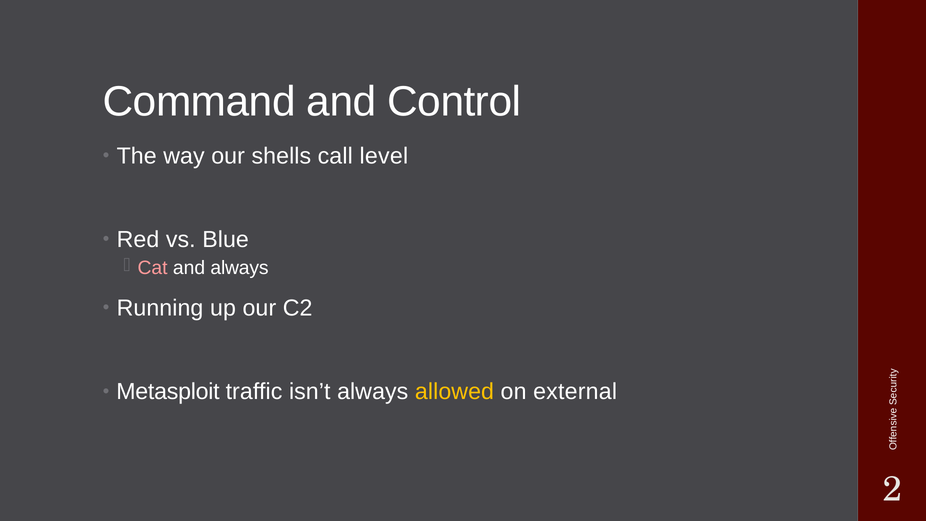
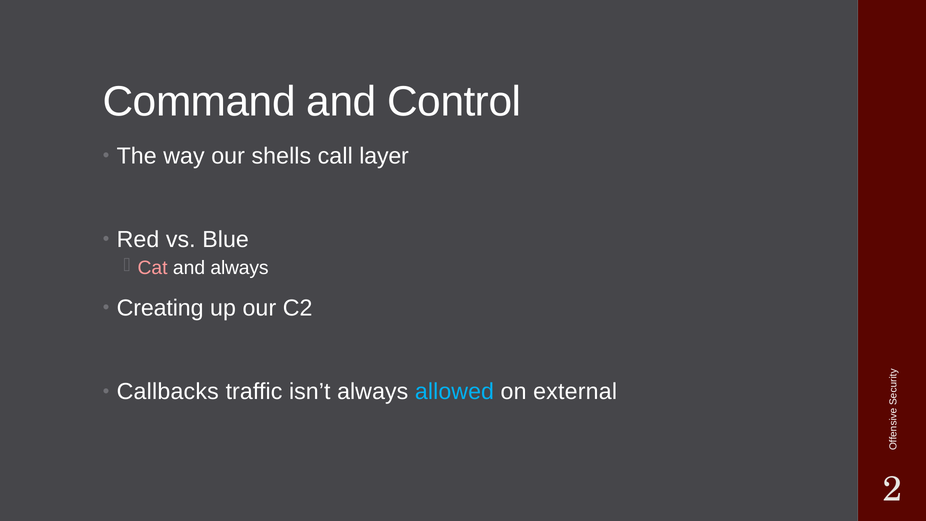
level: level -> layer
Running: Running -> Creating
Metasploit: Metasploit -> Callbacks
allowed colour: yellow -> light blue
